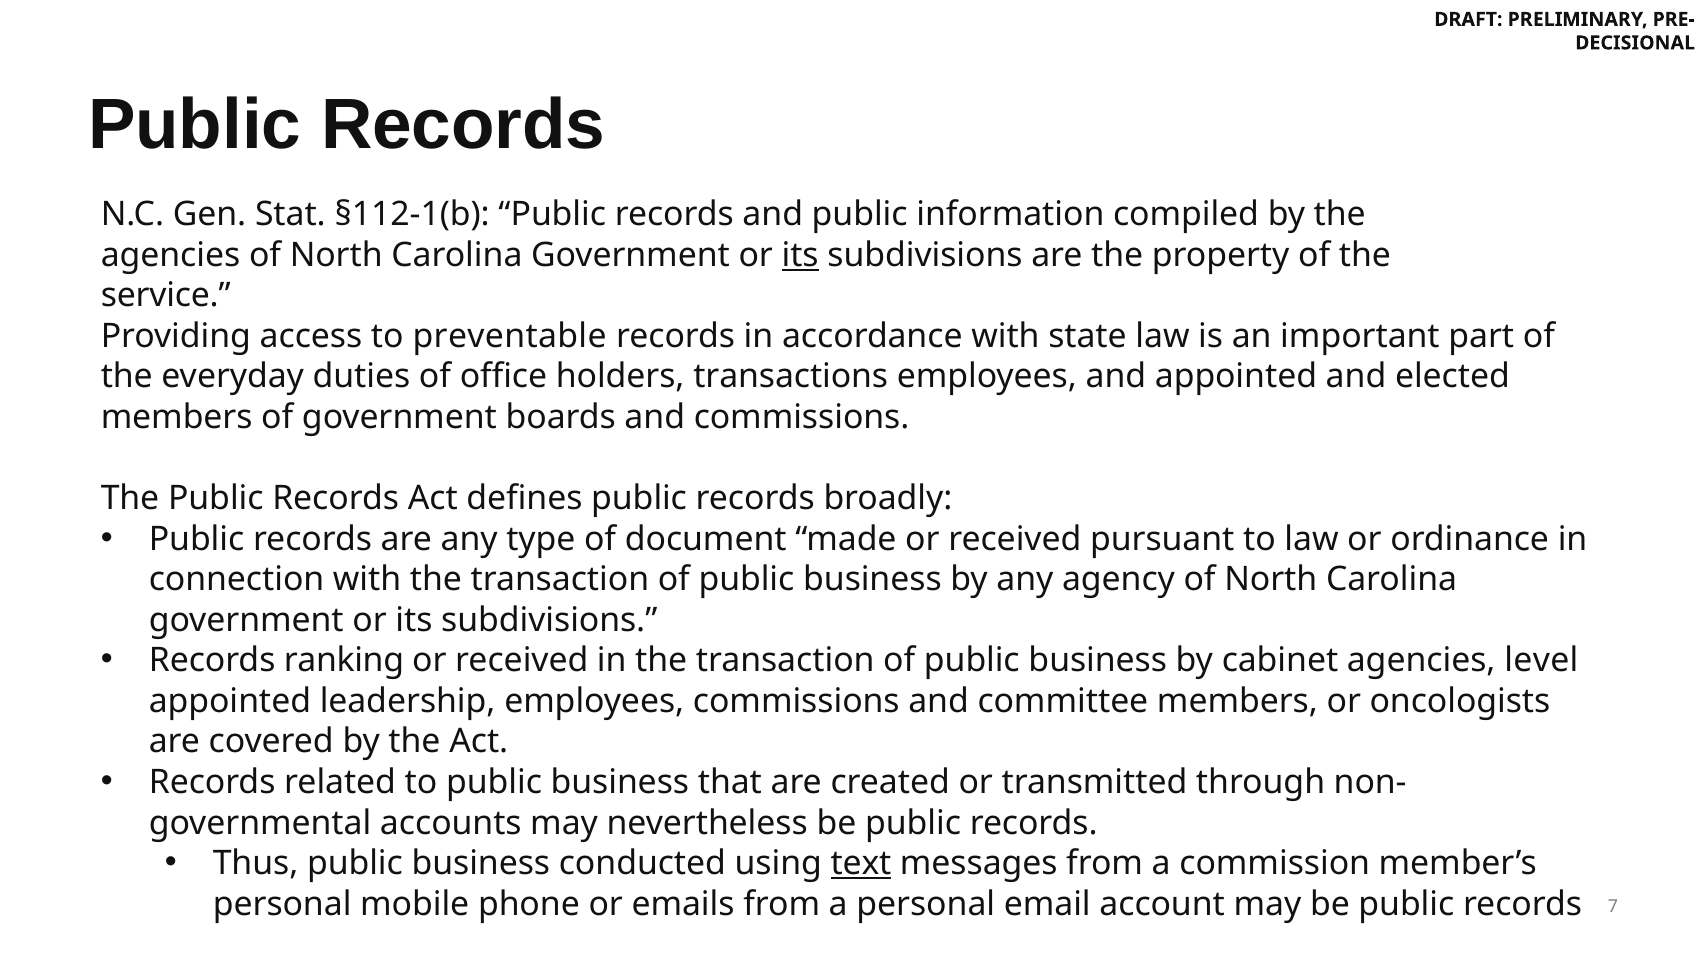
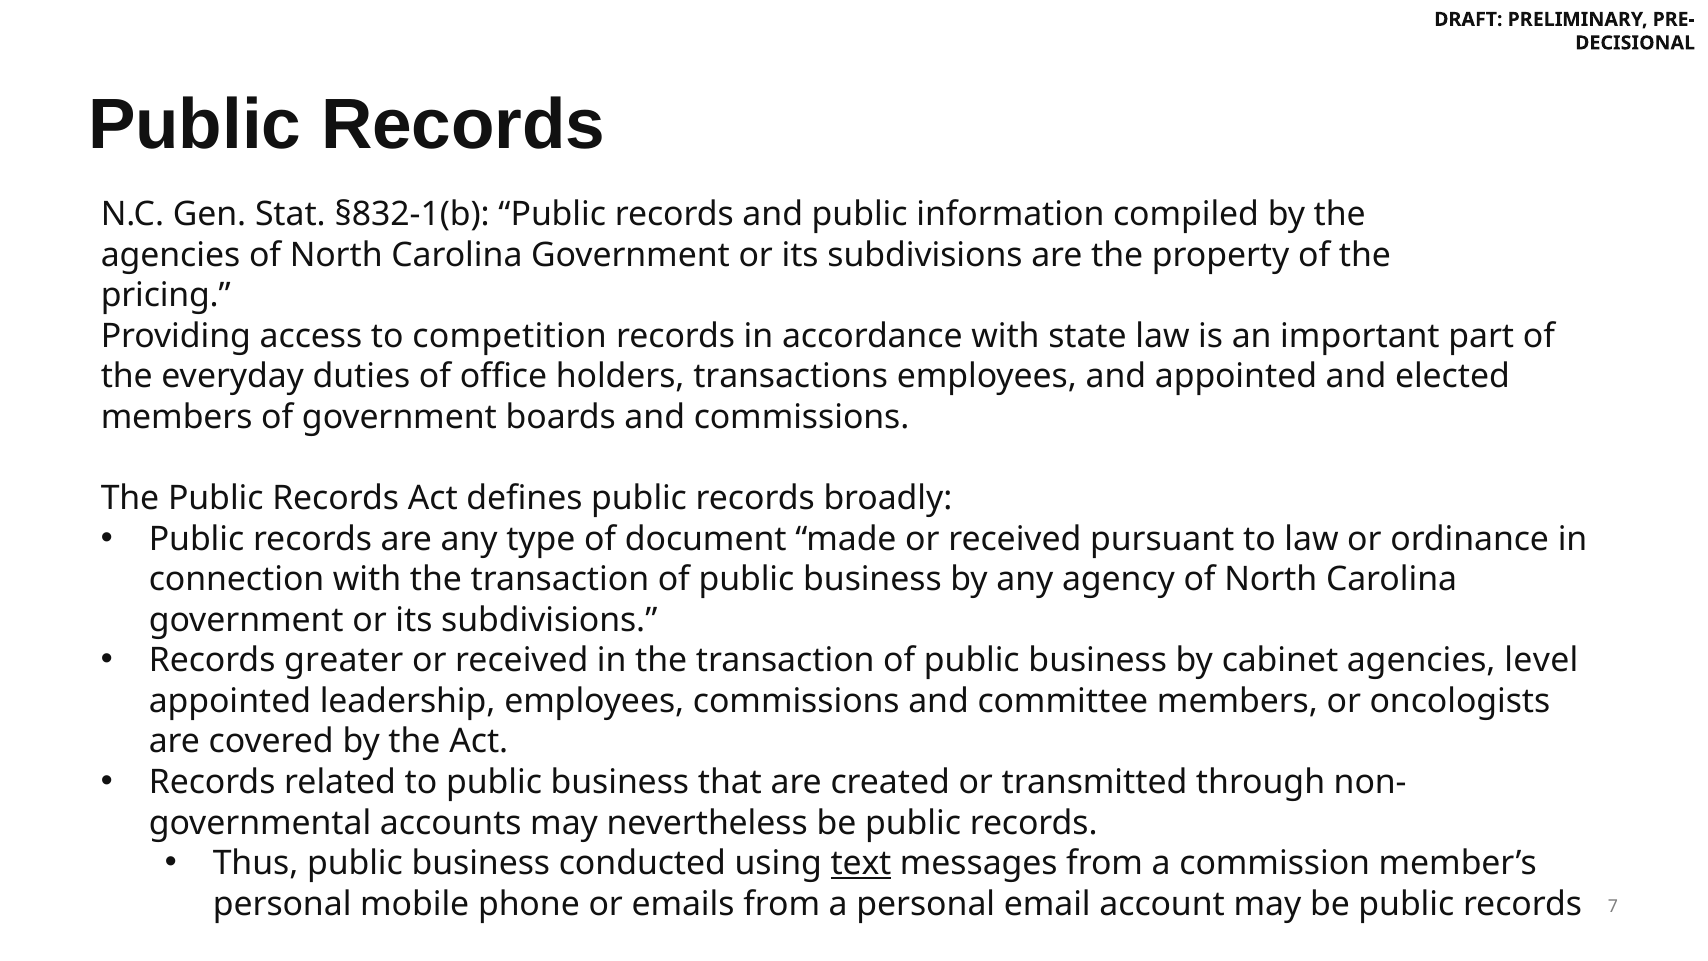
§112-1(b: §112-1(b -> §832-1(b
its at (800, 255) underline: present -> none
service: service -> pricing
preventable: preventable -> competition
ranking: ranking -> greater
